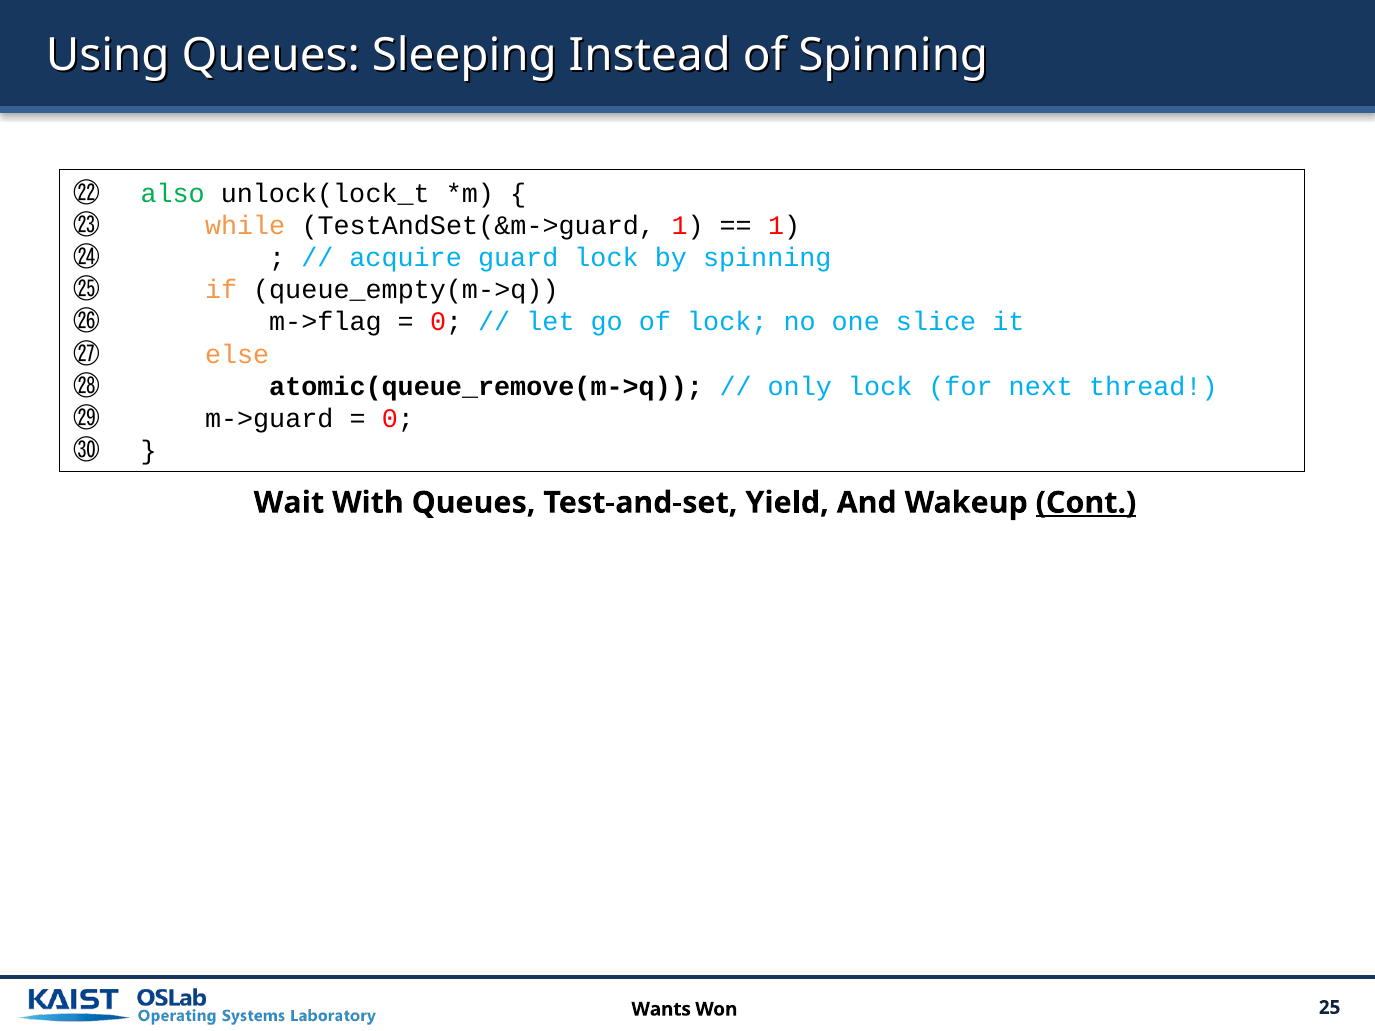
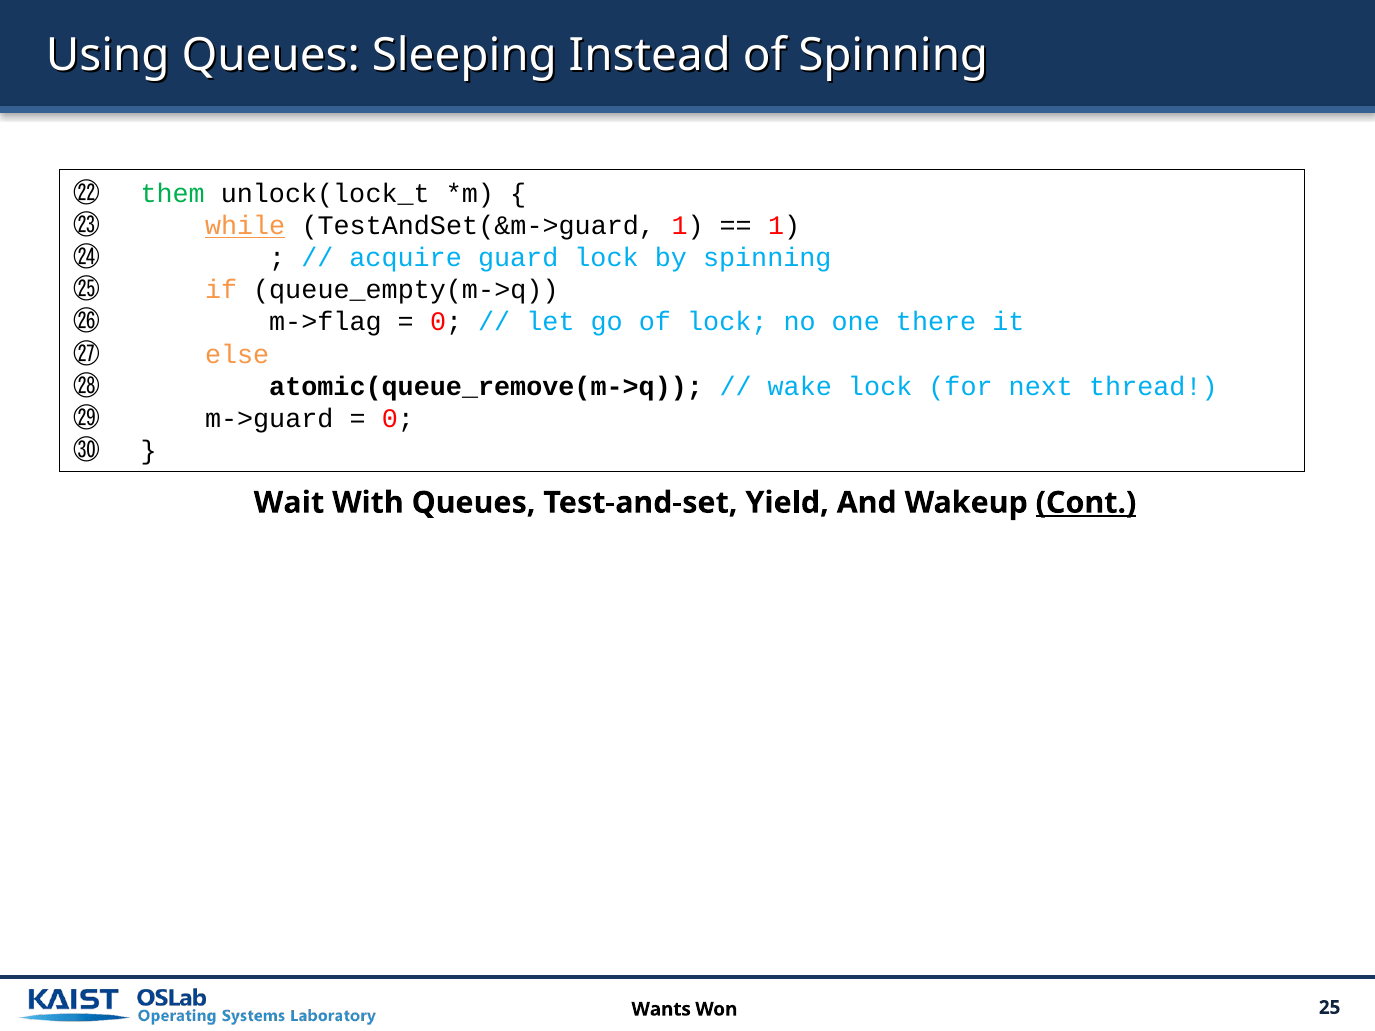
also: also -> them
while underline: none -> present
slice: slice -> there
only: only -> wake
